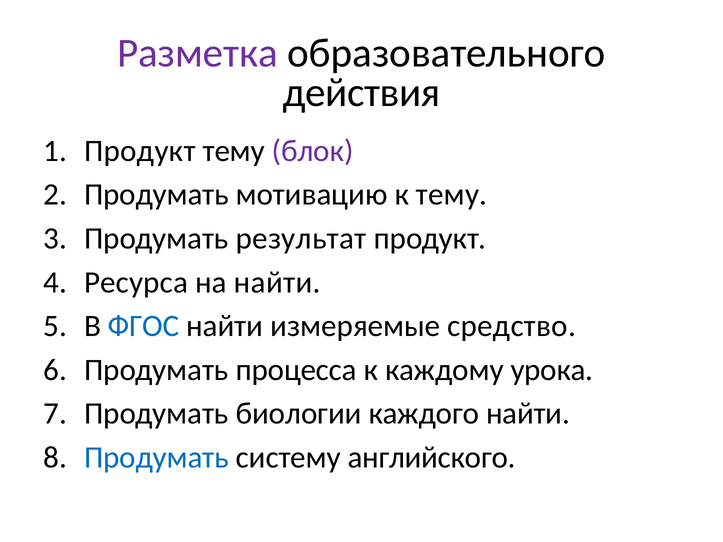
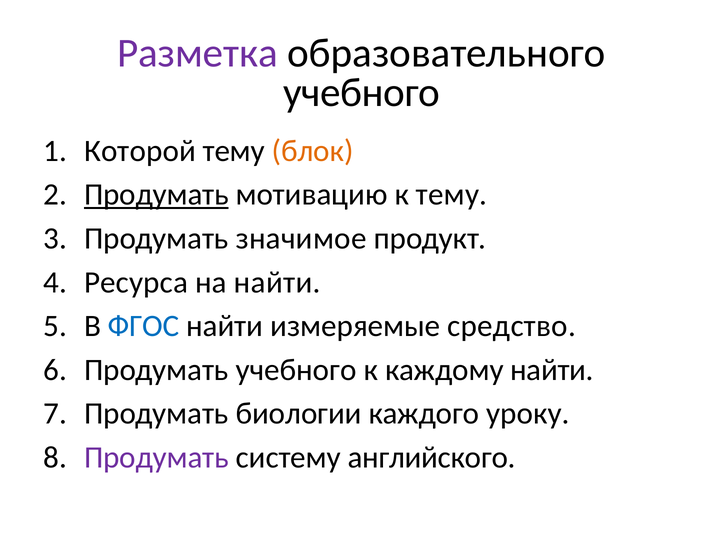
действия at (362, 93): действия -> учебного
Продукт at (140, 151): Продукт -> Которой
блок colour: purple -> orange
Продумать at (156, 195) underline: none -> present
результат: результат -> значимое
Продумать процесса: процесса -> учебного
каждому урока: урока -> найти
каждого найти: найти -> уроку
Продумать at (156, 458) colour: blue -> purple
